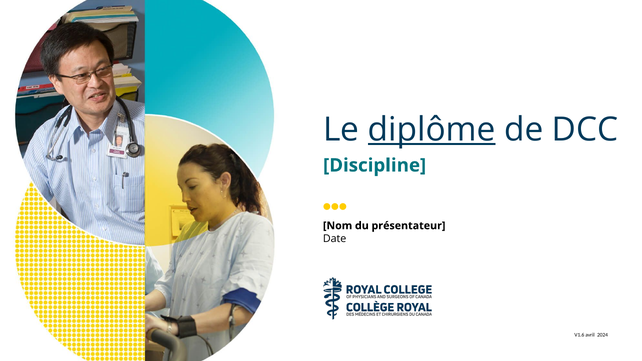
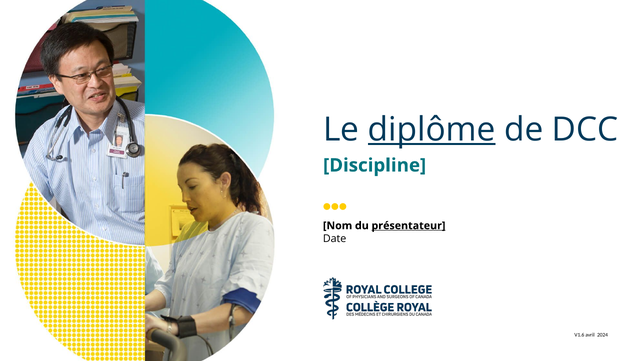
présentateur underline: none -> present
